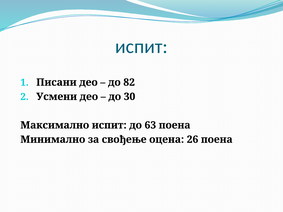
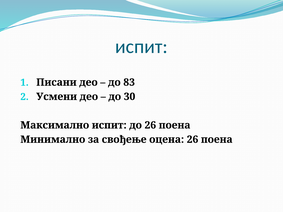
82: 82 -> 83
до 63: 63 -> 26
